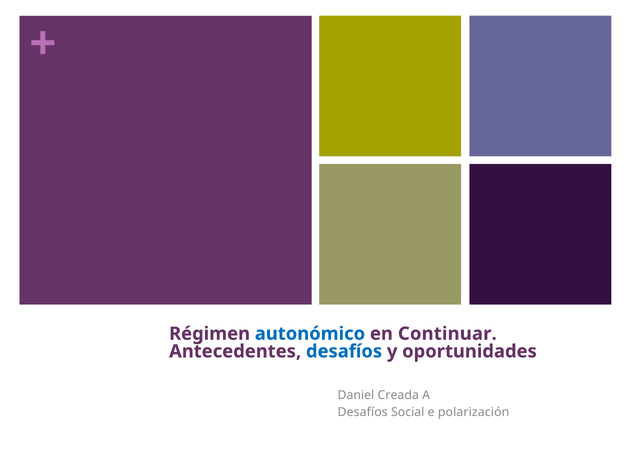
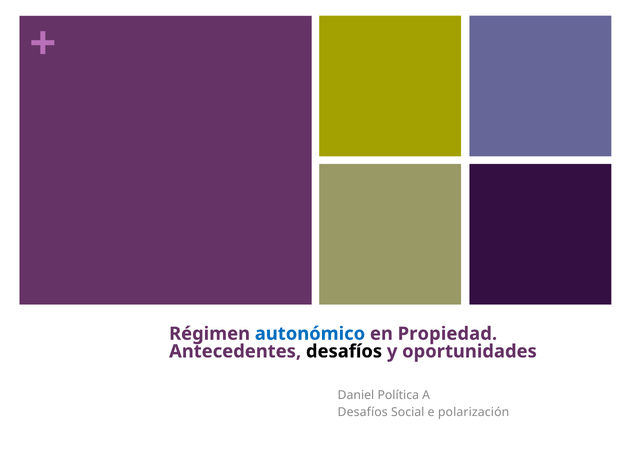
Continuar: Continuar -> Propiedad
desafíos at (344, 352) colour: blue -> black
Creada: Creada -> Política
